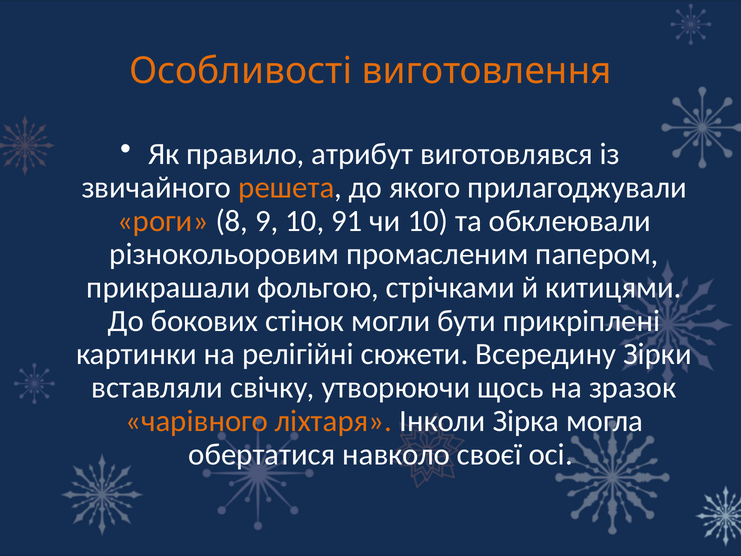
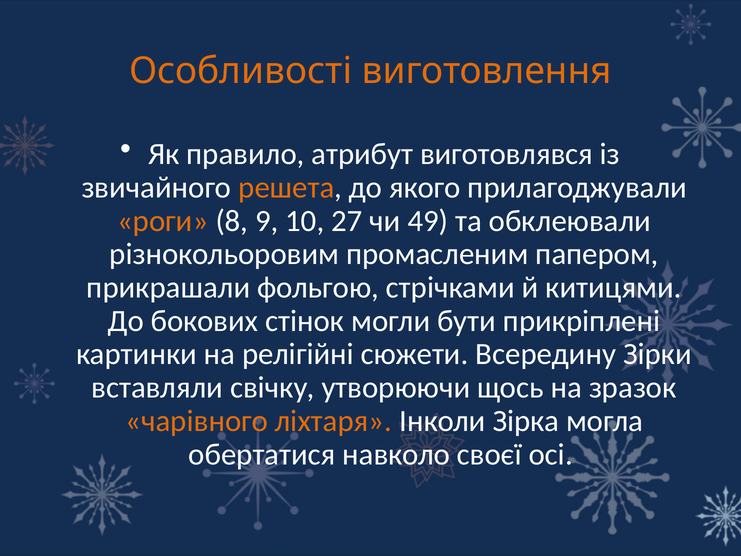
91: 91 -> 27
чи 10: 10 -> 49
